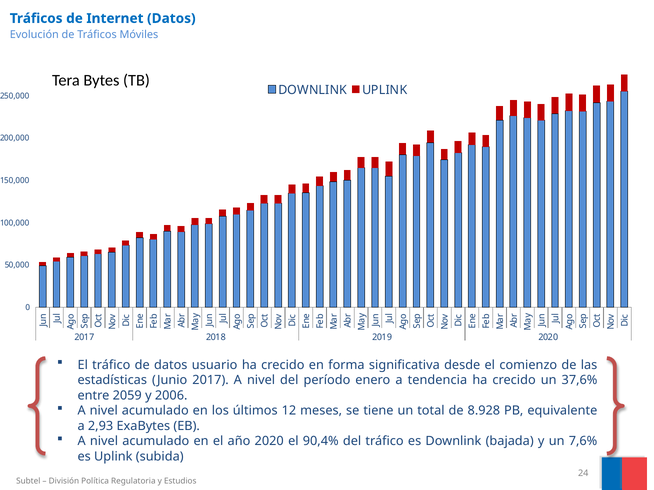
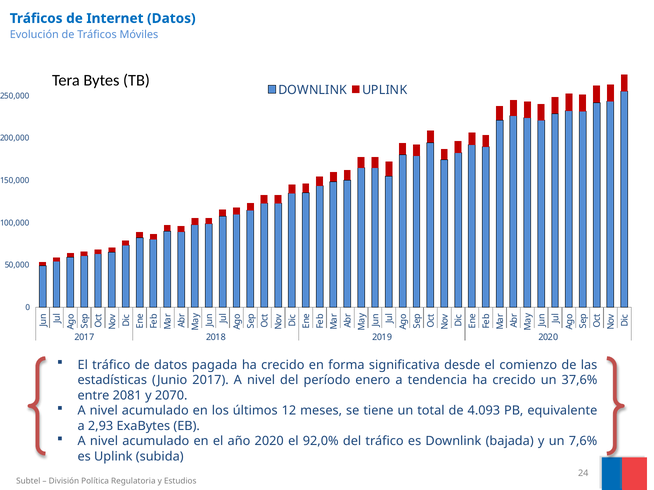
usuario: usuario -> pagada
2059: 2059 -> 2081
2006: 2006 -> 2070
8.928: 8.928 -> 4.093
90,4%: 90,4% -> 92,0%
